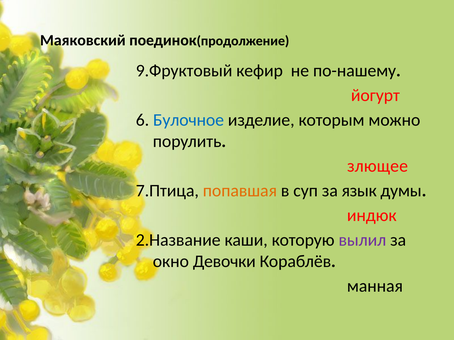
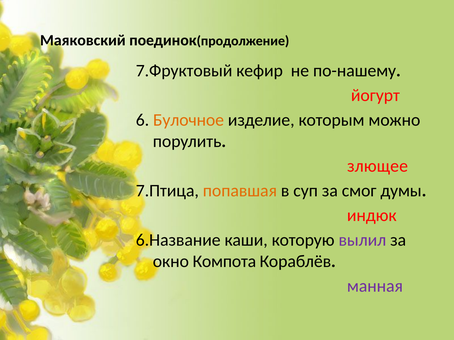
9.Фруктовый: 9.Фруктовый -> 7.Фруктовый
Булочное colour: blue -> orange
язык: язык -> смог
2.Название: 2.Название -> 6.Название
Девочки: Девочки -> Компота
манная colour: black -> purple
